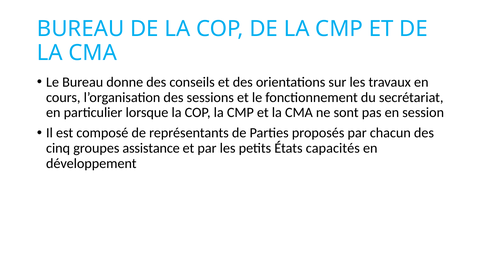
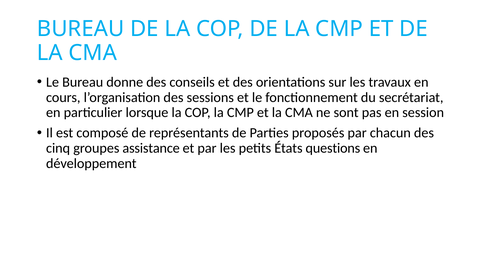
capacités: capacités -> questions
